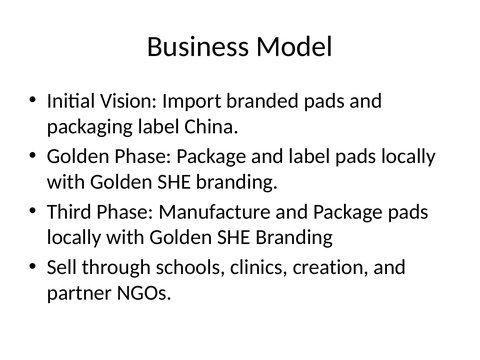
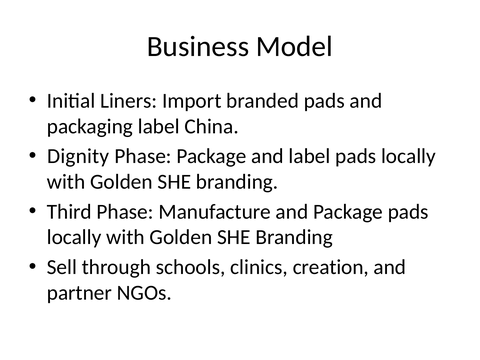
Vision: Vision -> Liners
Golden at (78, 156): Golden -> Dignity
